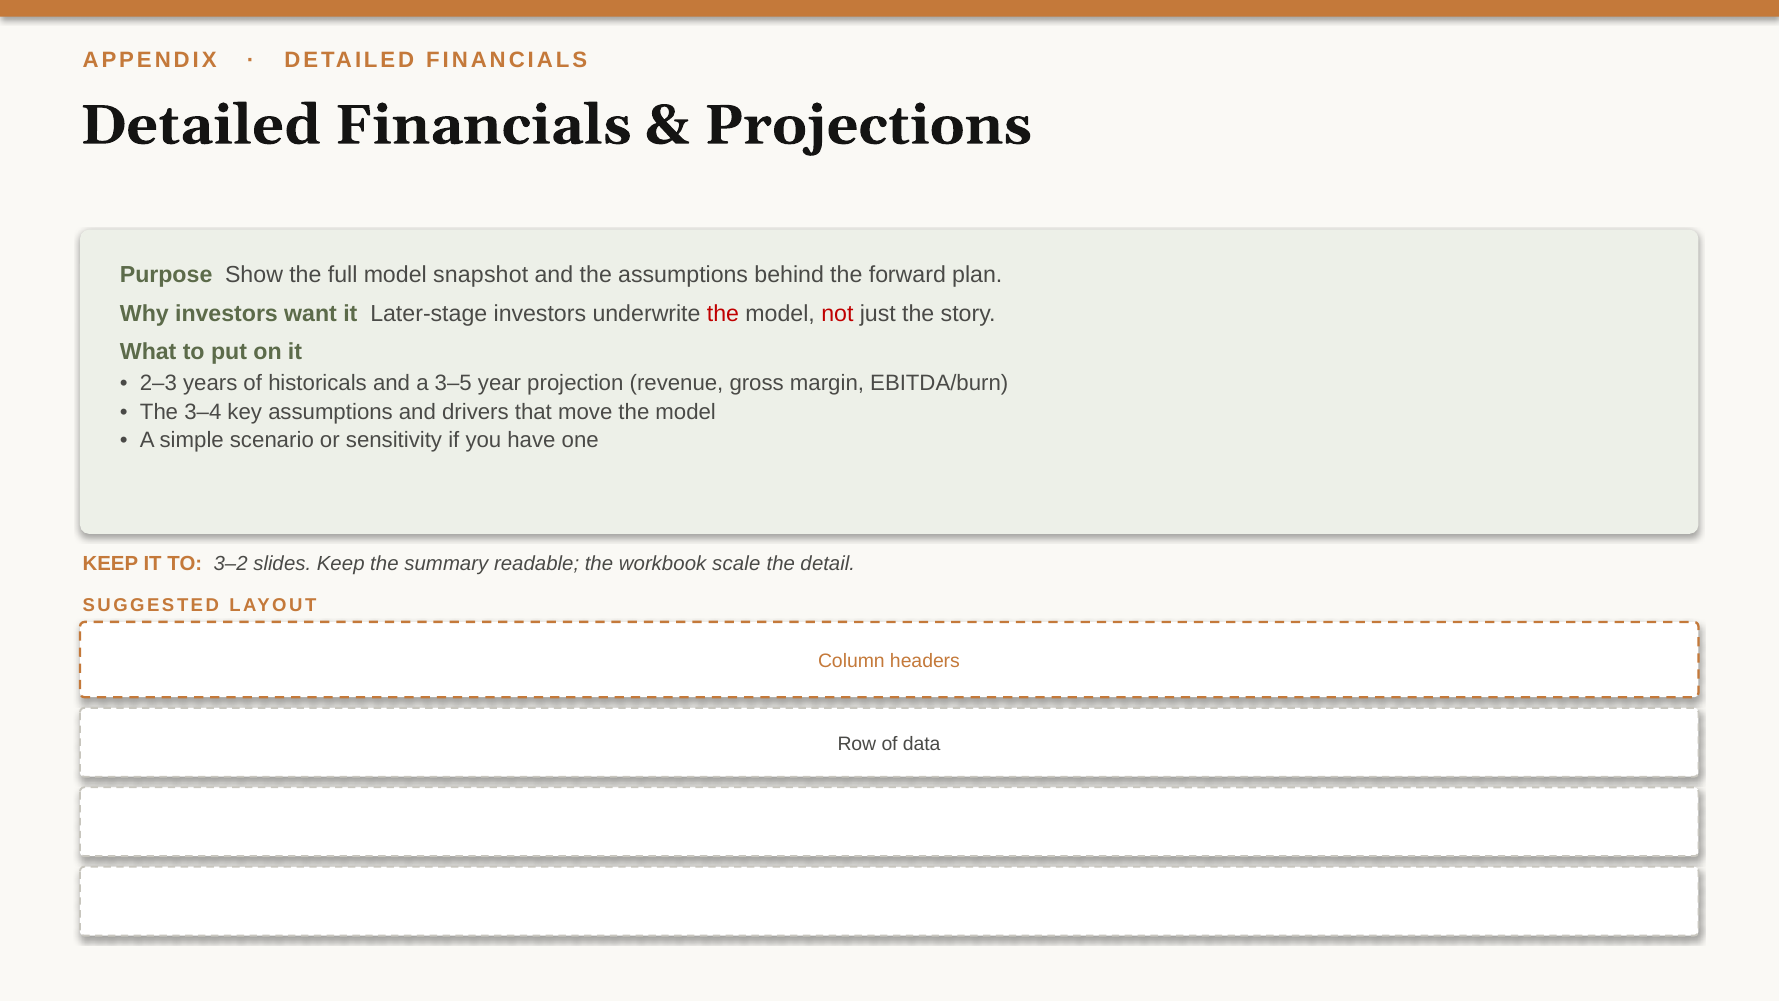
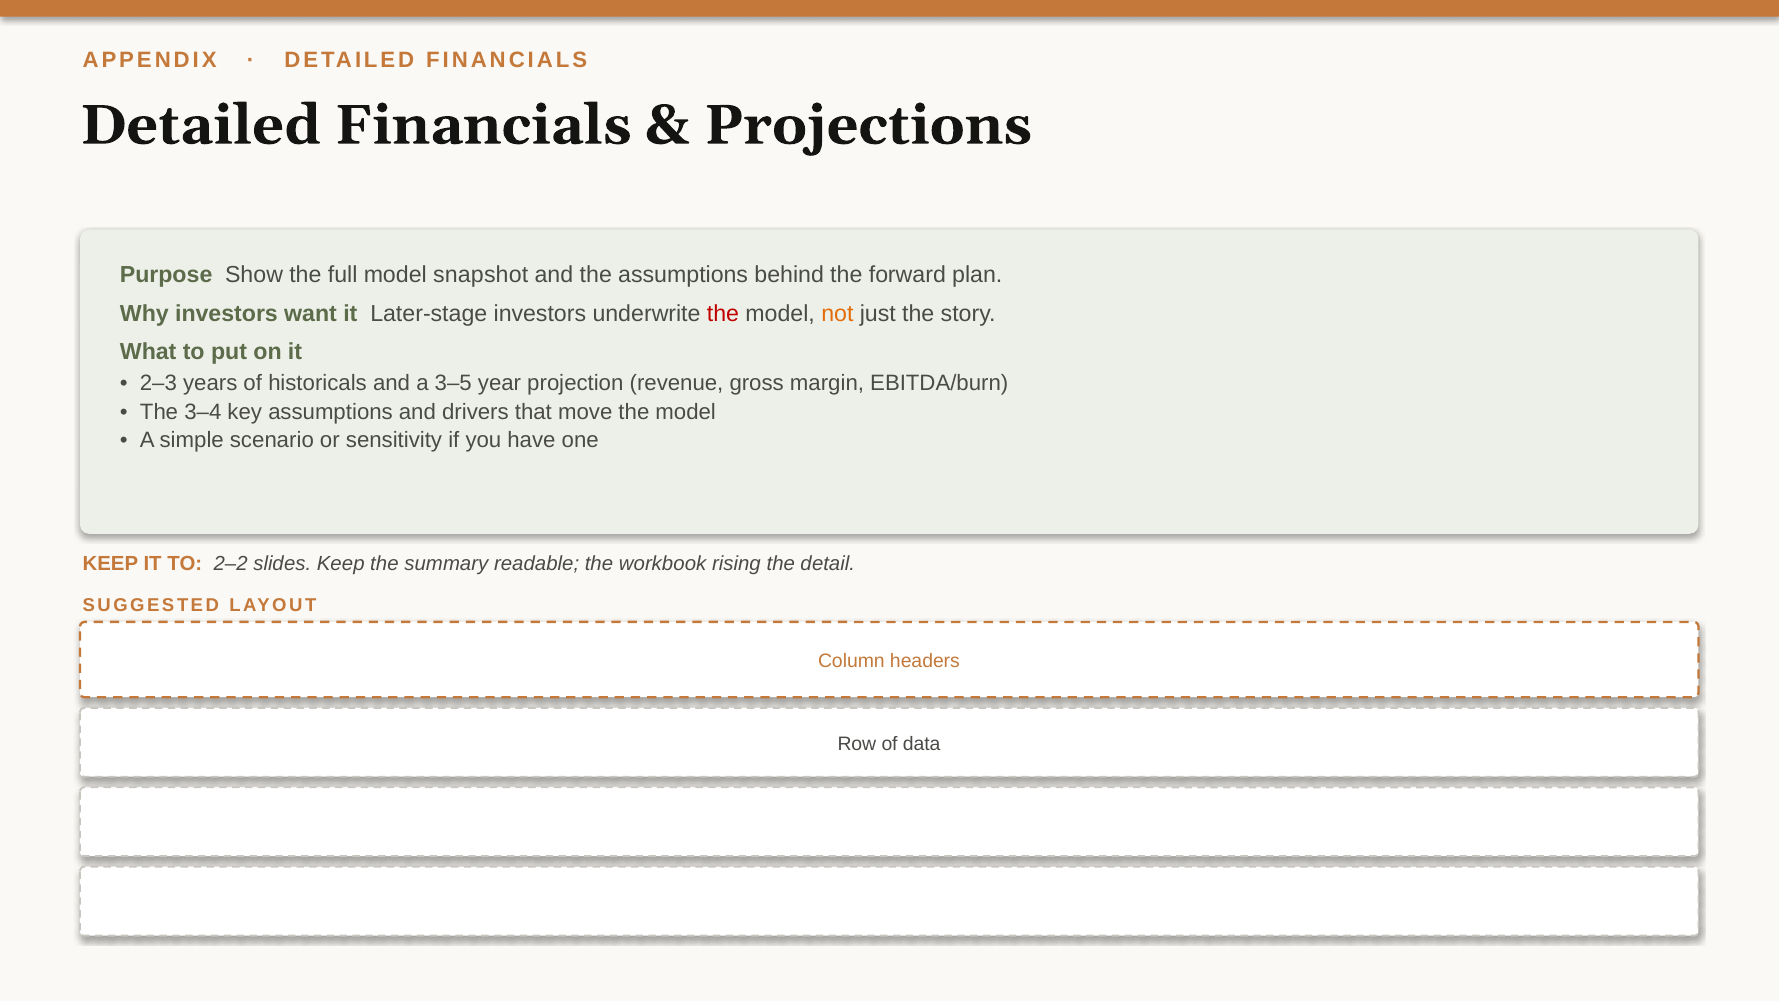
not colour: red -> orange
3–2: 3–2 -> 2–2
scale: scale -> rising
